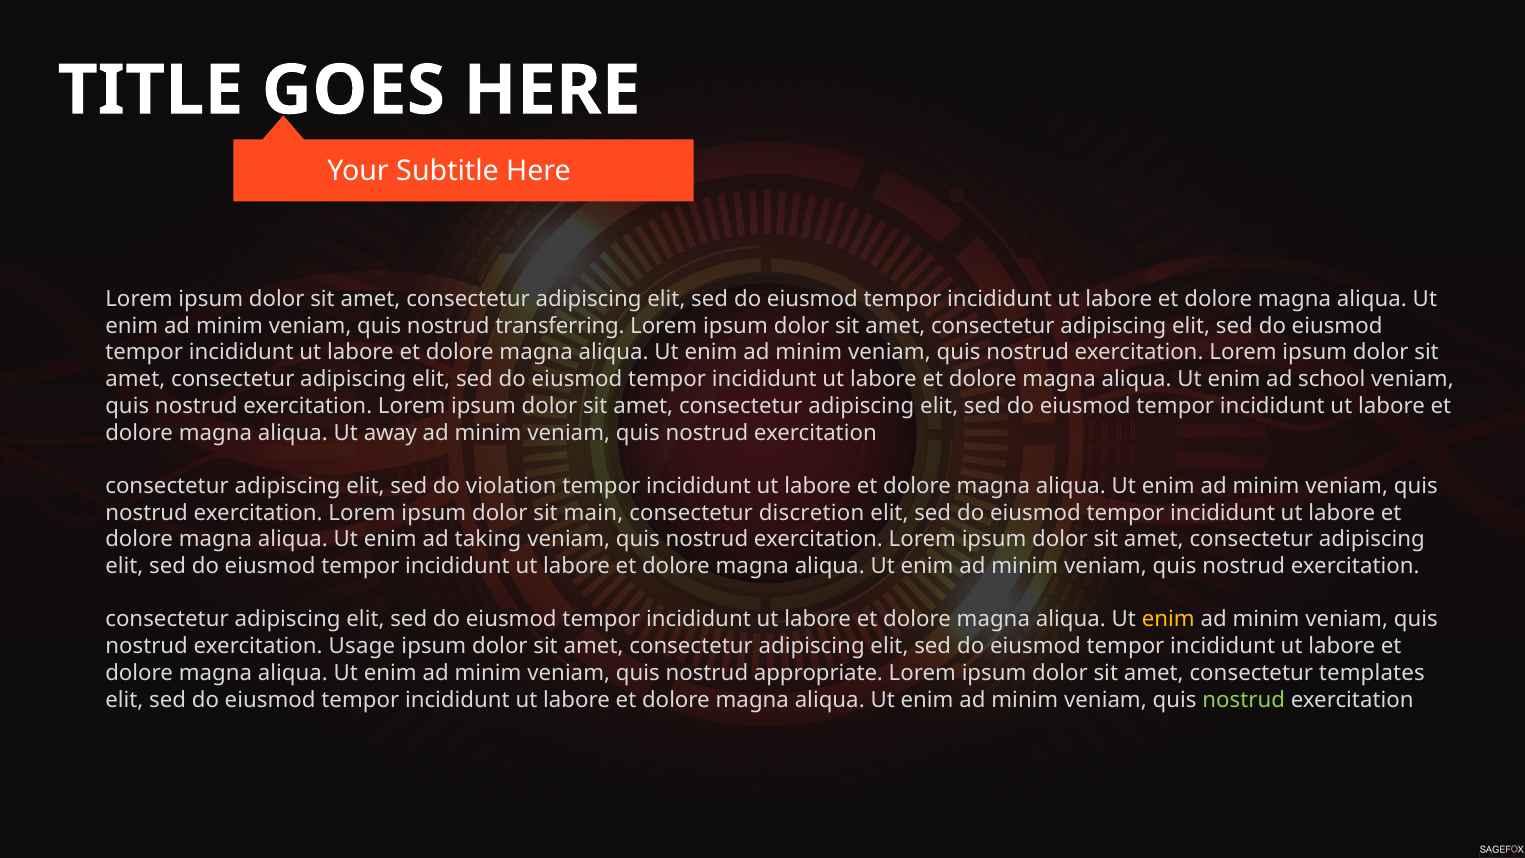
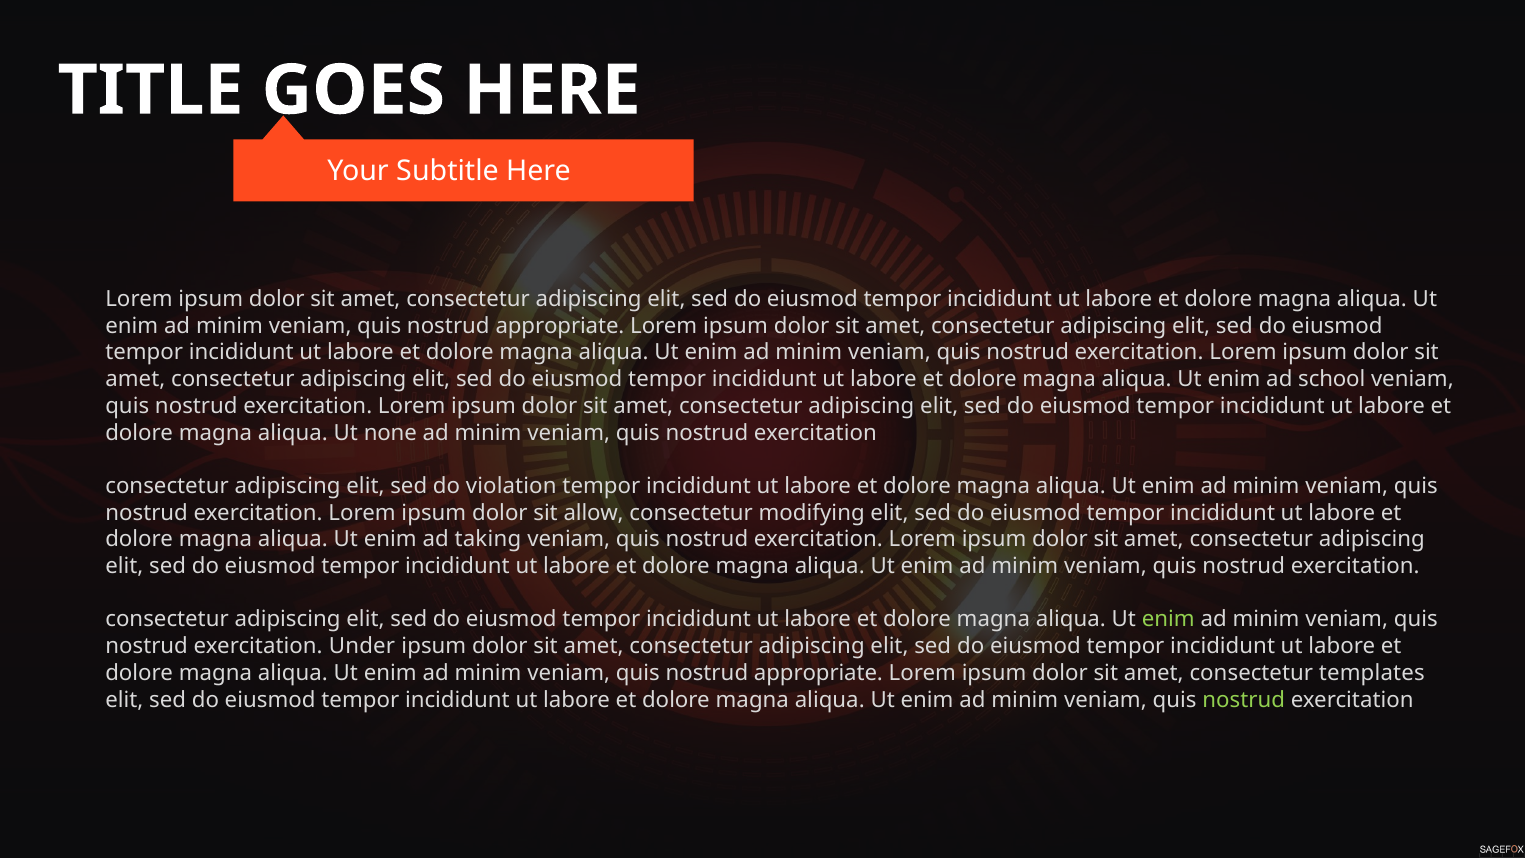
transferring at (560, 326): transferring -> appropriate
away: away -> none
main: main -> allow
discretion: discretion -> modifying
enim at (1168, 620) colour: yellow -> light green
Usage: Usage -> Under
